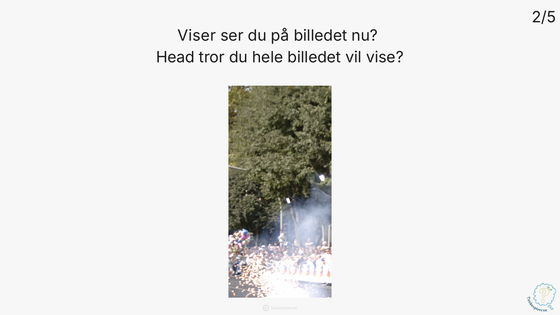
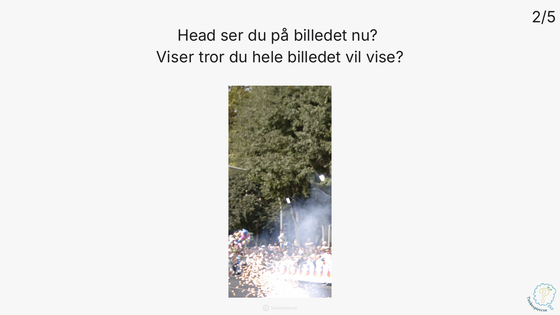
Viser: Viser -> Head
Head: Head -> Viser
